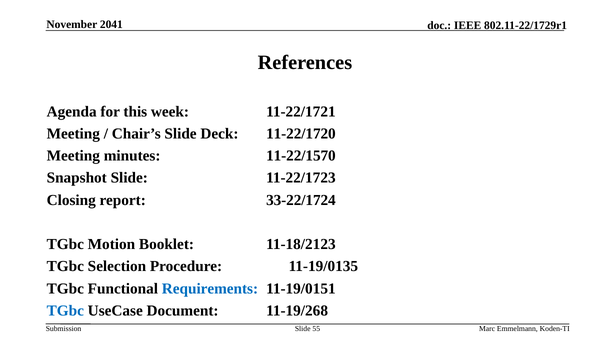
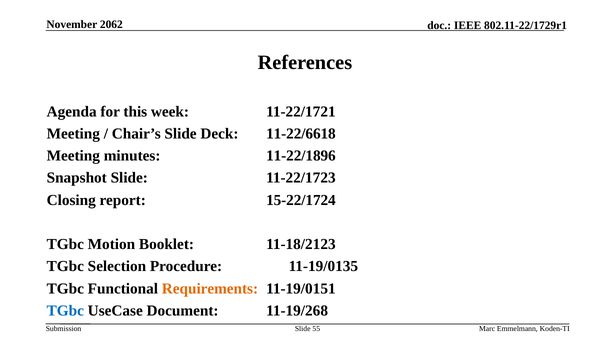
2041: 2041 -> 2062
11-22/1720: 11-22/1720 -> 11-22/6618
11-22/1570: 11-22/1570 -> 11-22/1896
33-22/1724: 33-22/1724 -> 15-22/1724
Requirements colour: blue -> orange
